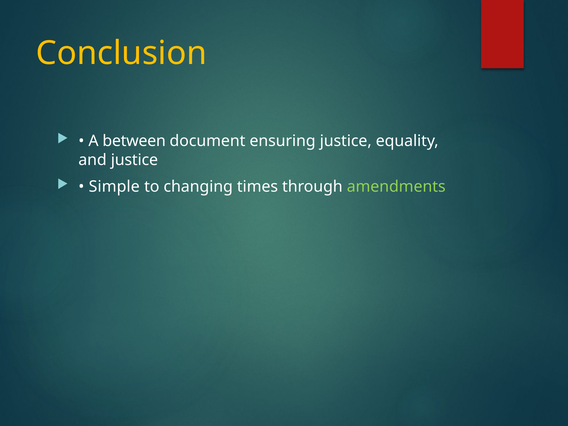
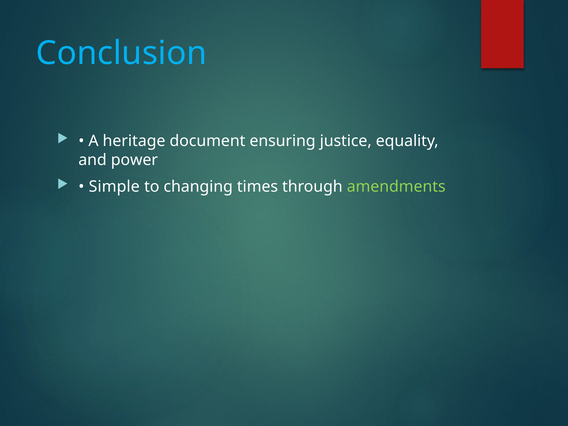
Conclusion colour: yellow -> light blue
between: between -> heritage
and justice: justice -> power
